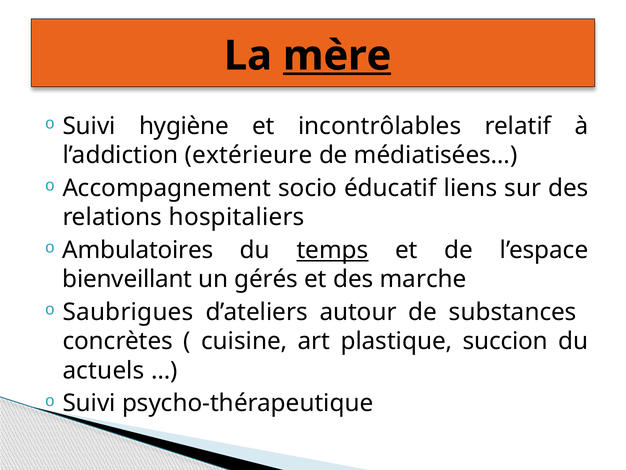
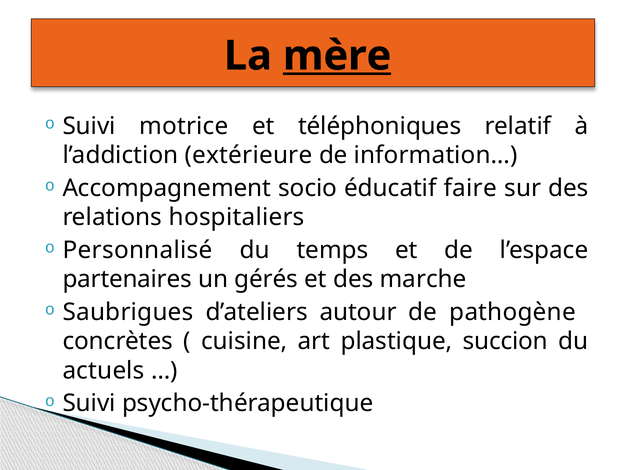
hygiène: hygiène -> motrice
incontrôlables: incontrôlables -> téléphoniques
médiatisées…: médiatisées… -> information…
liens: liens -> faire
Ambulatoires: Ambulatoires -> Personnalisé
temps underline: present -> none
bienveillant: bienveillant -> partenaires
substances: substances -> pathogène
